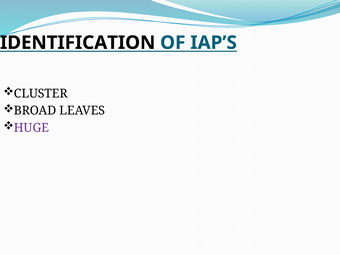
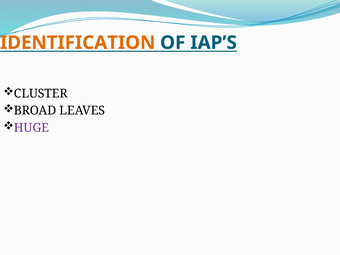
IDENTIFICATION colour: black -> orange
